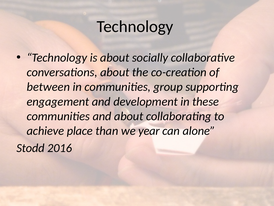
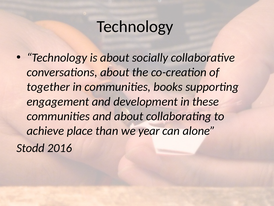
between: between -> together
group: group -> books
